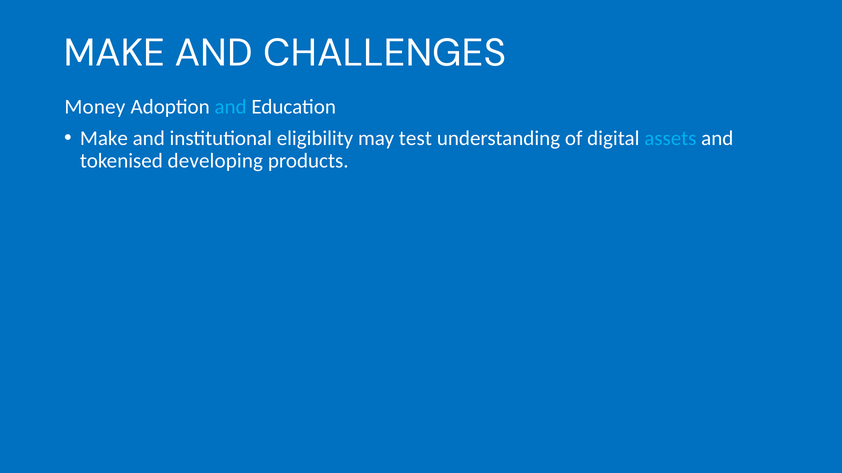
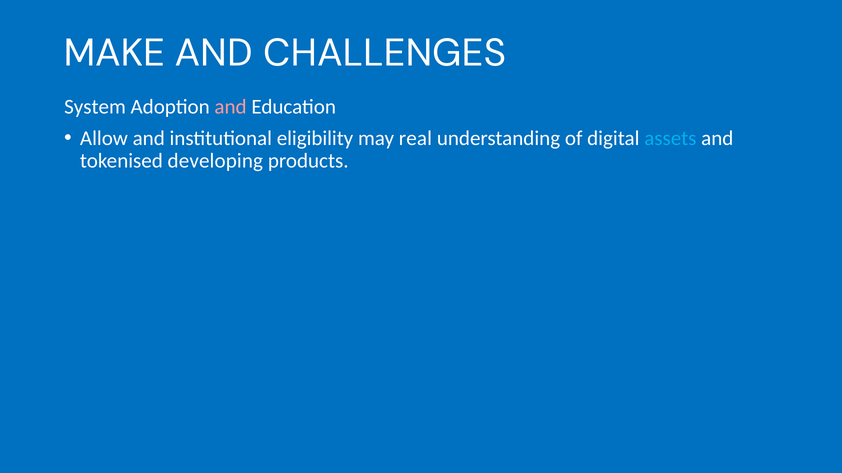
Money: Money -> System
and at (231, 107) colour: light blue -> pink
Make at (104, 138): Make -> Allow
test: test -> real
